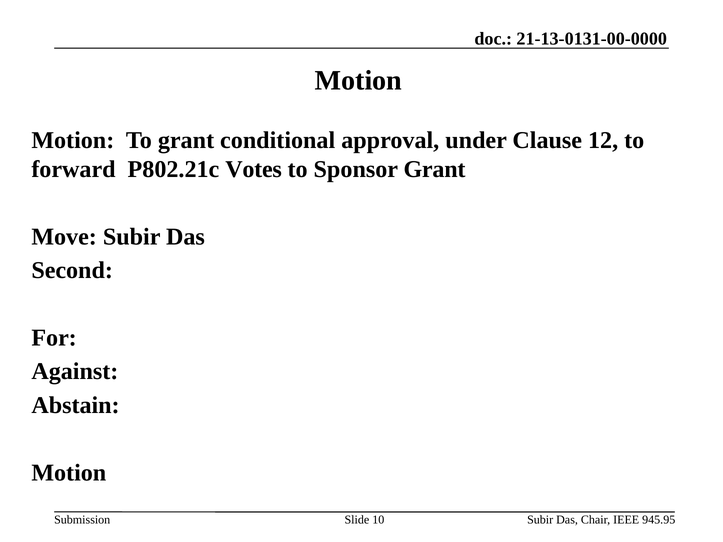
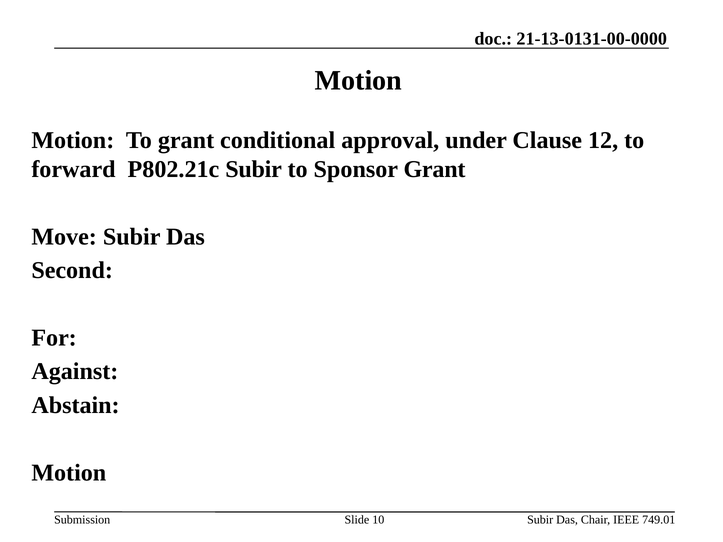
P802.21c Votes: Votes -> Subir
945.95: 945.95 -> 749.01
